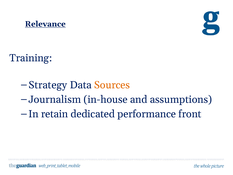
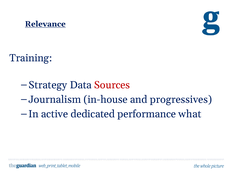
Sources colour: orange -> red
assumptions: assumptions -> progressives
retain: retain -> active
front: front -> what
